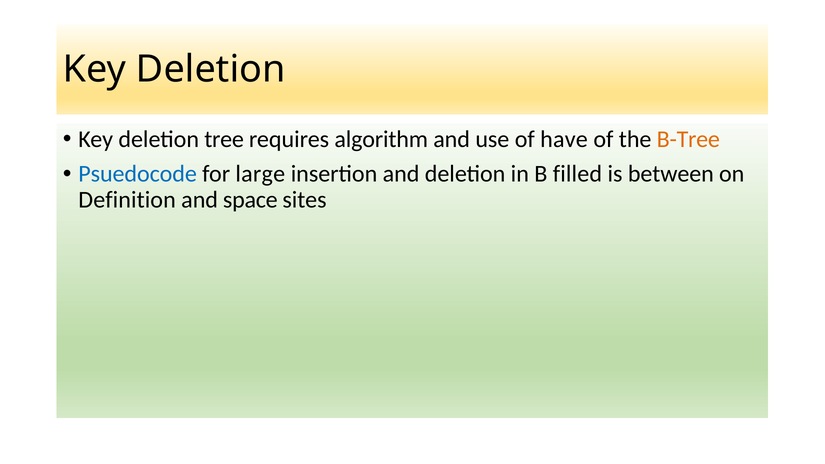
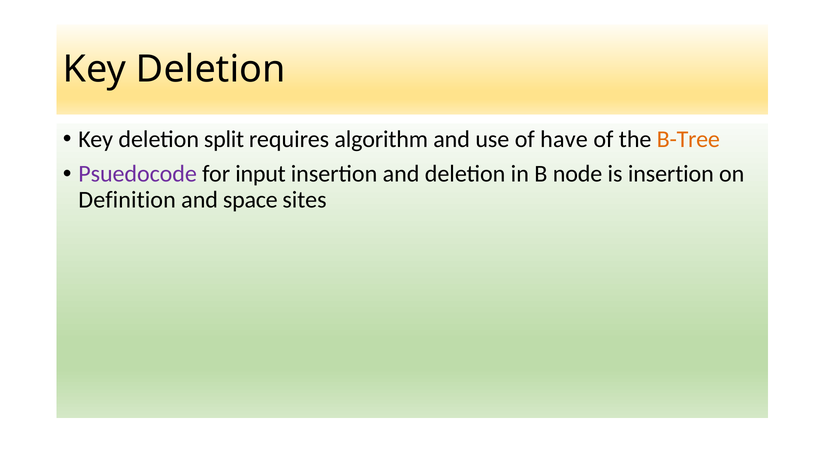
tree: tree -> split
Psuedocode colour: blue -> purple
large: large -> input
filled: filled -> node
is between: between -> insertion
